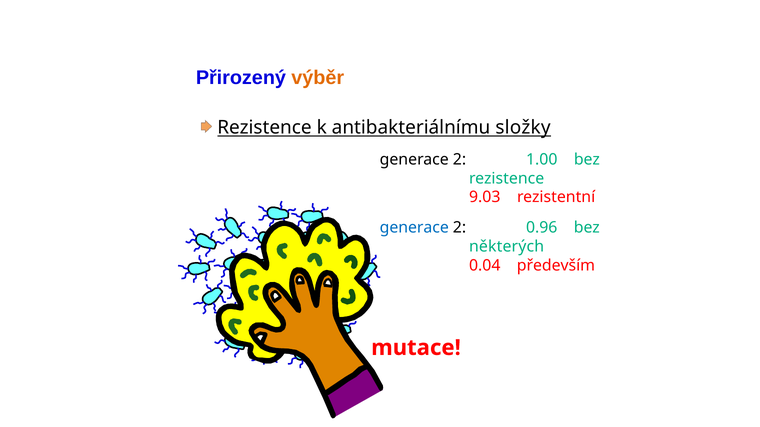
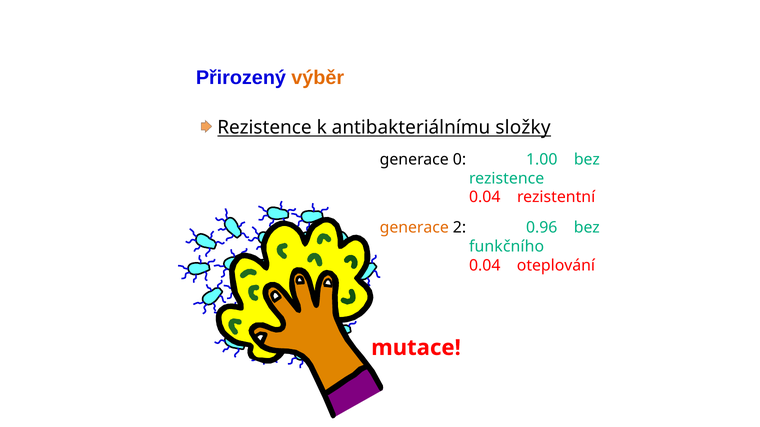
2 at (460, 159): 2 -> 0
9.03 at (485, 198): 9.03 -> 0.04
generace at (414, 228) colour: blue -> orange
některých: některých -> funkčního
především: především -> oteplování
